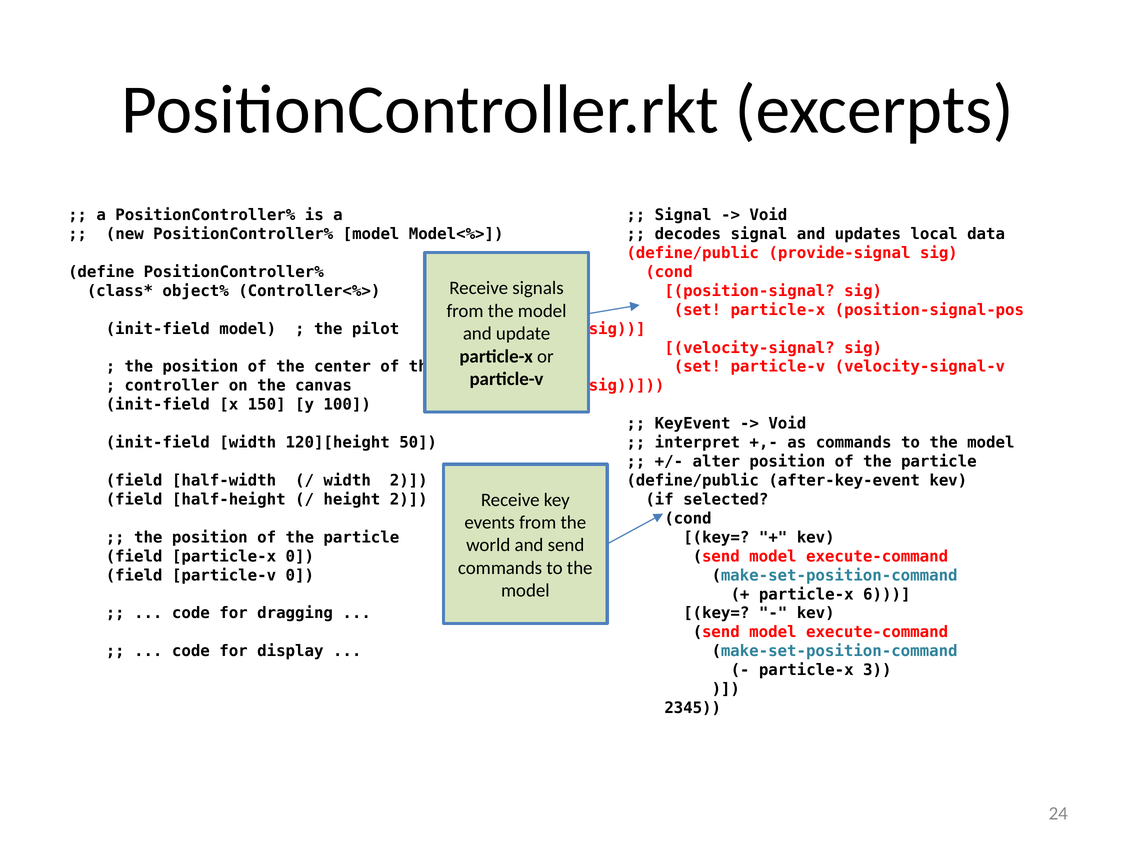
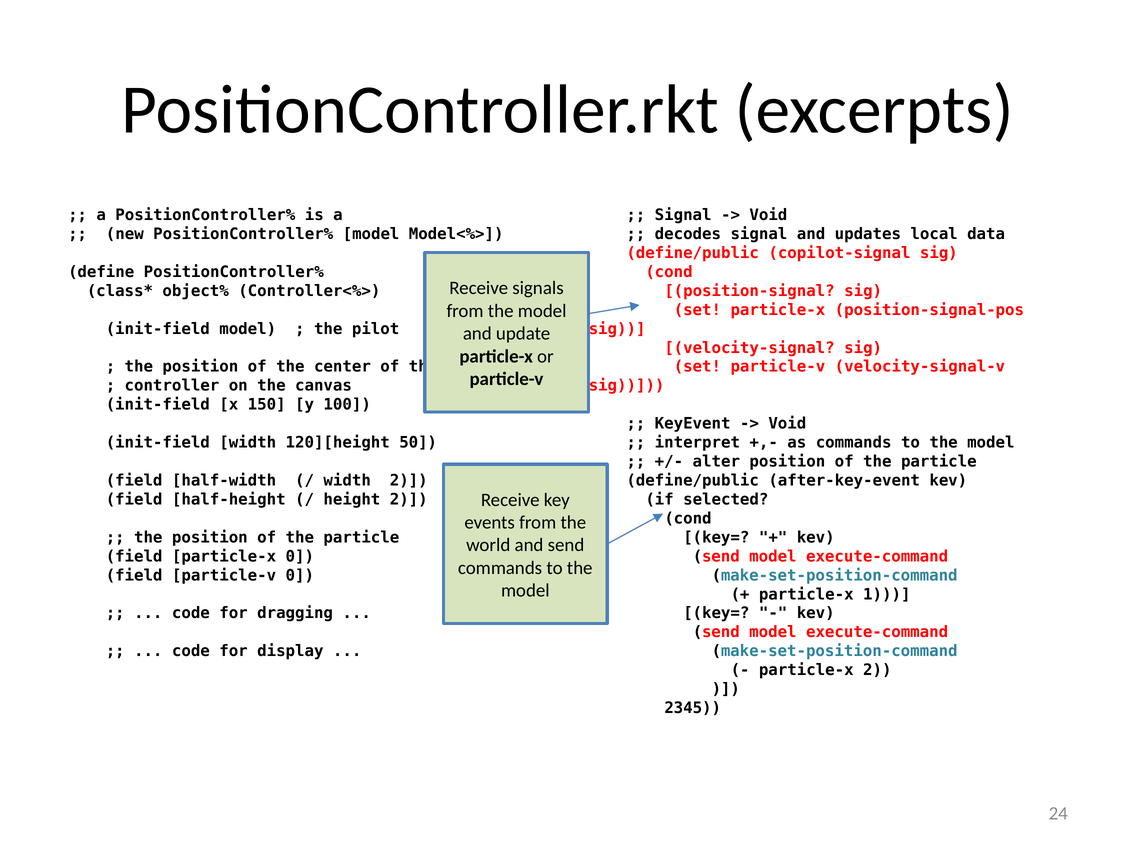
provide-signal: provide-signal -> copilot-signal
6: 6 -> 1
particle-x 3: 3 -> 2
